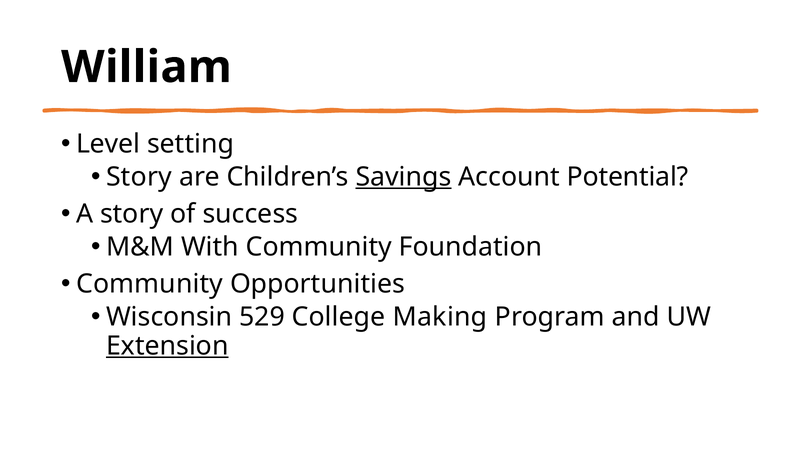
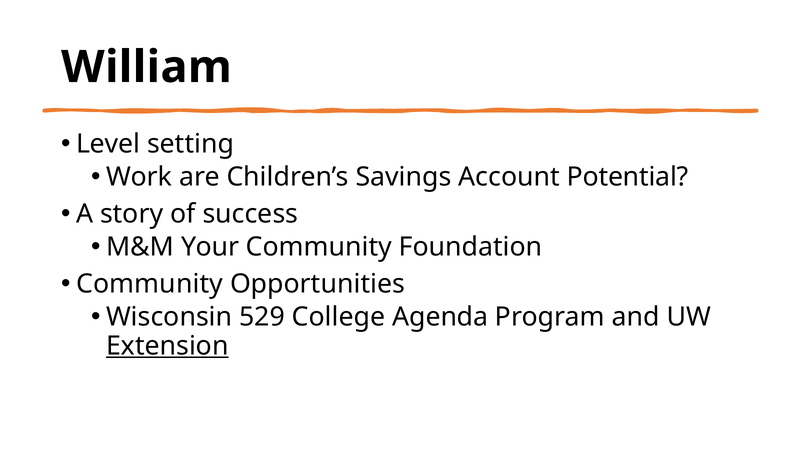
Story at (139, 177): Story -> Work
Savings underline: present -> none
With: With -> Your
Making: Making -> Agenda
